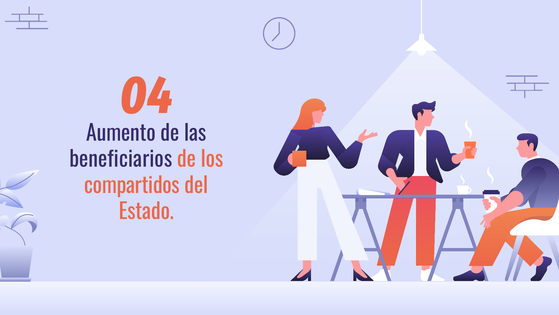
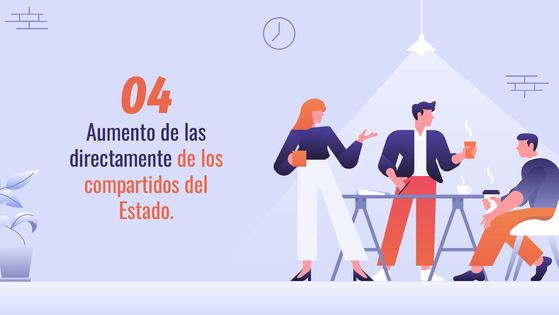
beneficiarios: beneficiarios -> directamente
